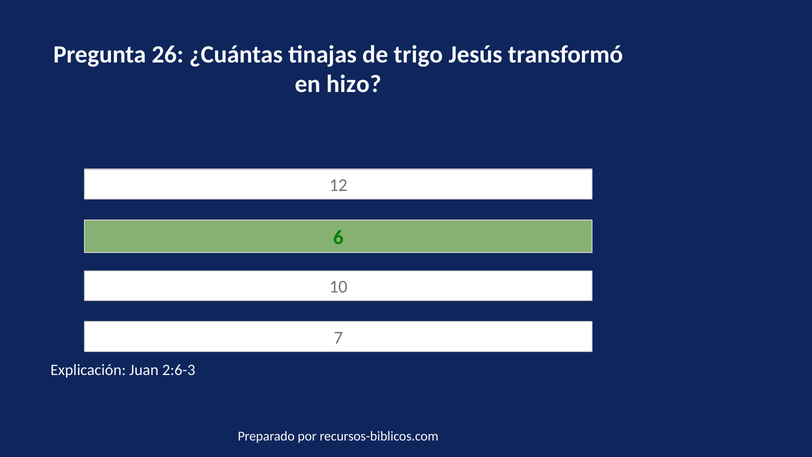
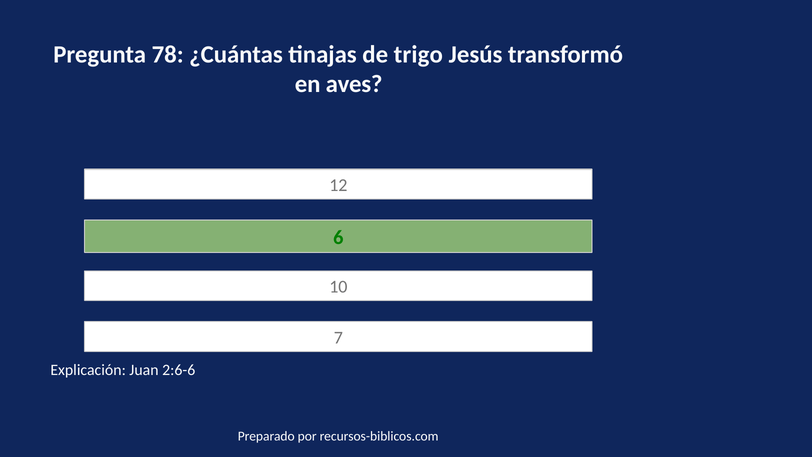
26: 26 -> 78
hizo: hizo -> aves
2:6-3: 2:6-3 -> 2:6-6
